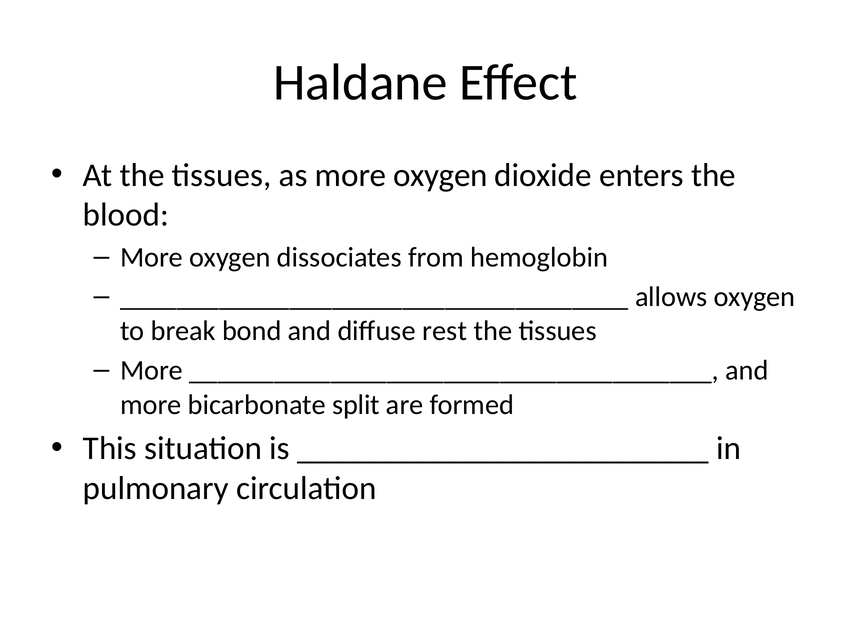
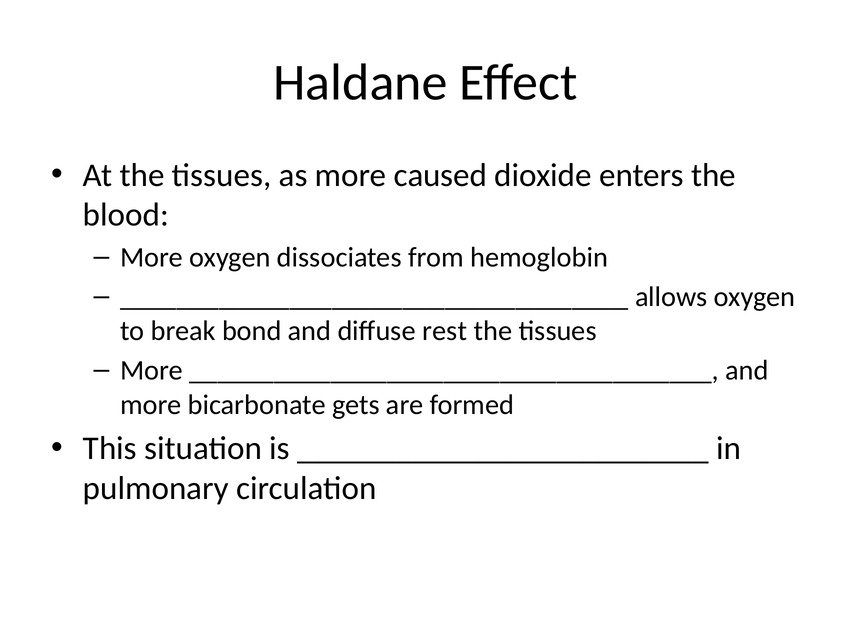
as more oxygen: oxygen -> caused
split: split -> gets
